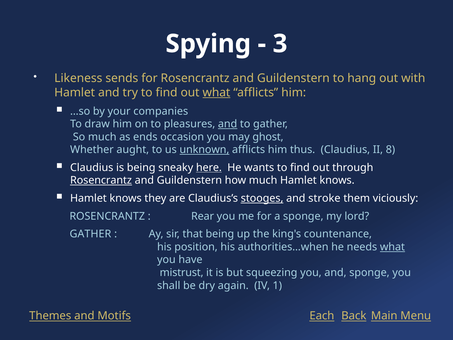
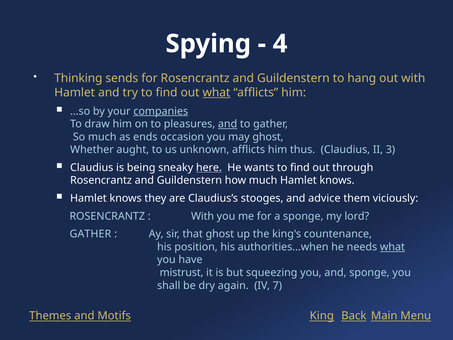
3: 3 -> 4
Likeness: Likeness -> Thinking
companies underline: none -> present
unknown underline: present -> none
8: 8 -> 3
Rosencrantz at (101, 180) underline: present -> none
stooges underline: present -> none
stroke: stroke -> advice
Rear at (203, 216): Rear -> With
that being: being -> ghost
1: 1 -> 7
Each: Each -> King
